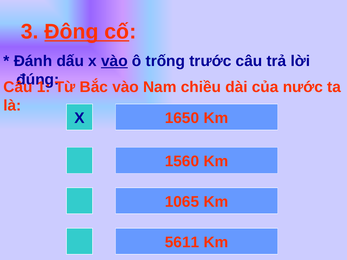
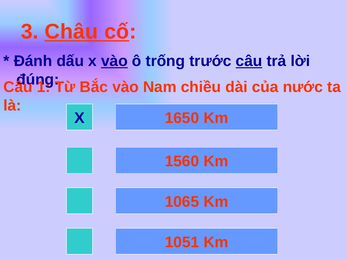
Đông: Đông -> Châu
câu at (249, 61) underline: none -> present
5611: 5611 -> 1051
